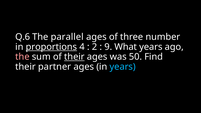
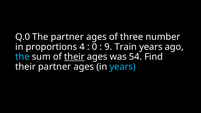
Q.6: Q.6 -> Q.0
The parallel: parallel -> partner
proportions underline: present -> none
2: 2 -> 0
What: What -> Train
the at (22, 57) colour: pink -> light blue
50: 50 -> 54
